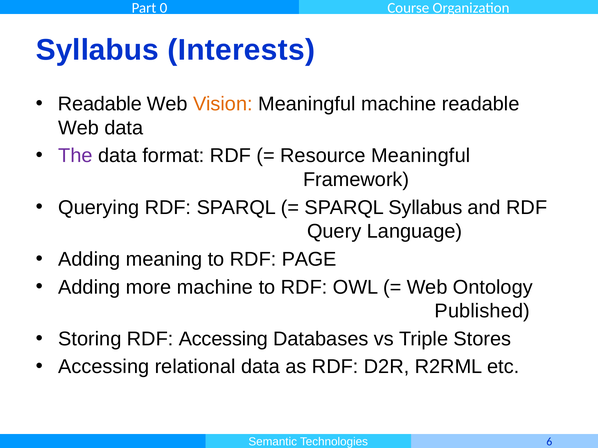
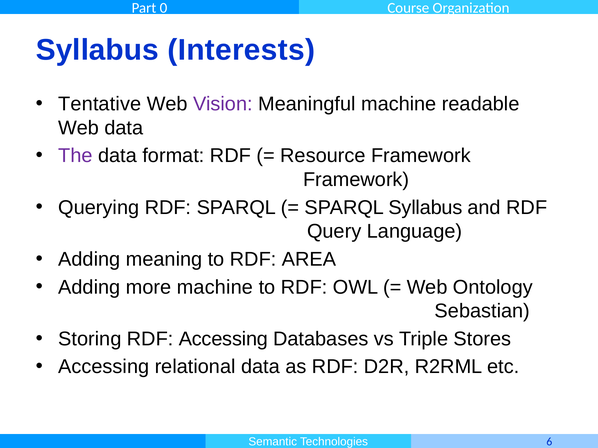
Readable at (100, 104): Readable -> Tentative
Vision colour: orange -> purple
Resource Meaningful: Meaningful -> Framework
PAGE: PAGE -> AREA
Published: Published -> Sebastian
